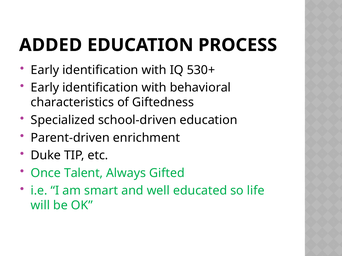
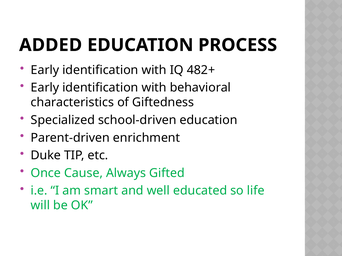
530+: 530+ -> 482+
Talent: Talent -> Cause
